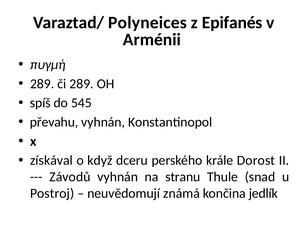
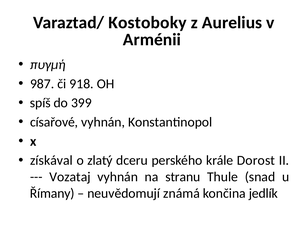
Polyneices: Polyneices -> Kostoboky
Epifanés: Epifanés -> Aurelius
289 at (42, 84): 289 -> 987
či 289: 289 -> 918
545: 545 -> 399
převahu: převahu -> císařové
když: když -> zlatý
Závodů: Závodů -> Vozataj
Postroj: Postroj -> Římany
